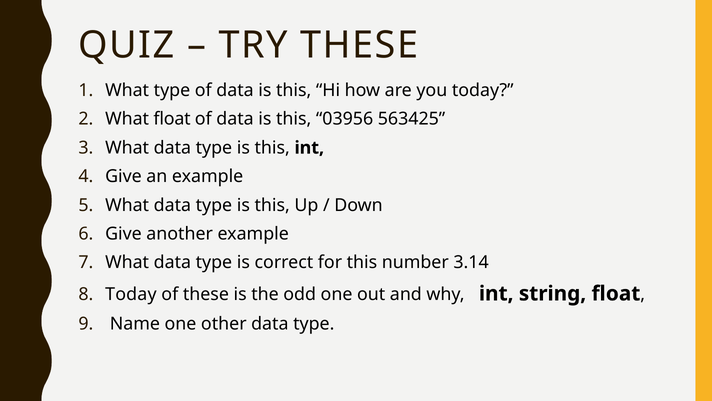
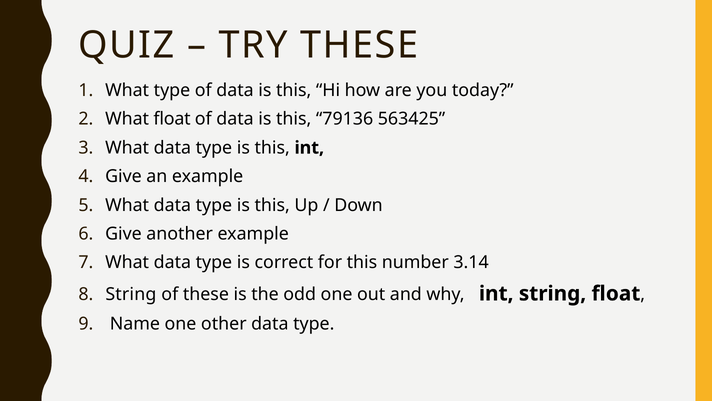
03956: 03956 -> 79136
Today at (131, 294): Today -> String
